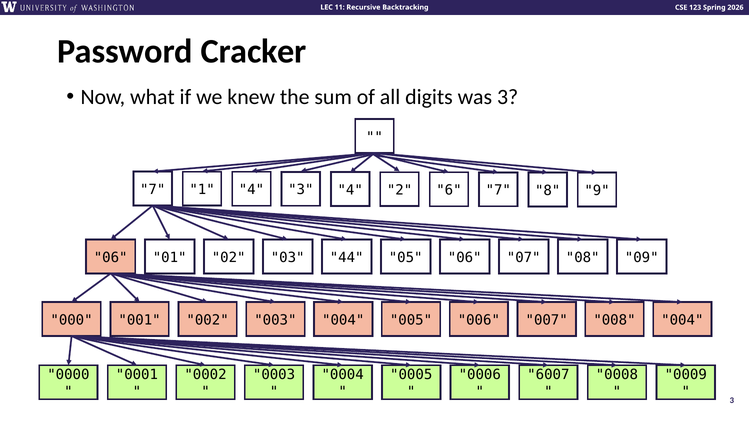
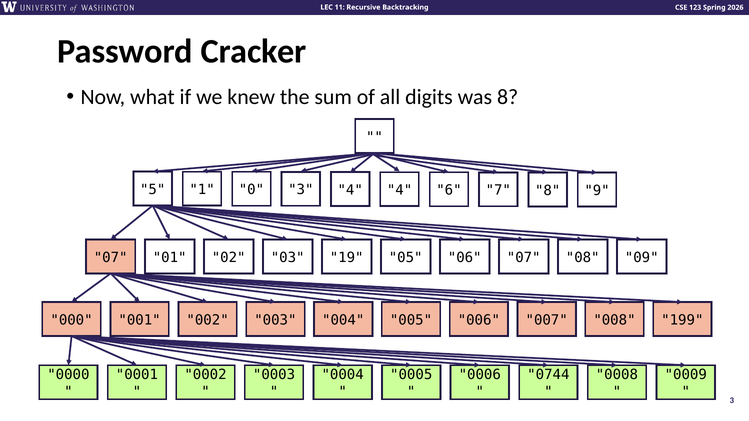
was 3: 3 -> 8
7 at (153, 190): 7 -> 5
1 4: 4 -> 0
4 2: 2 -> 4
06 at (111, 258): 06 -> 07
44: 44 -> 19
008 004: 004 -> 199
6007: 6007 -> 0744
